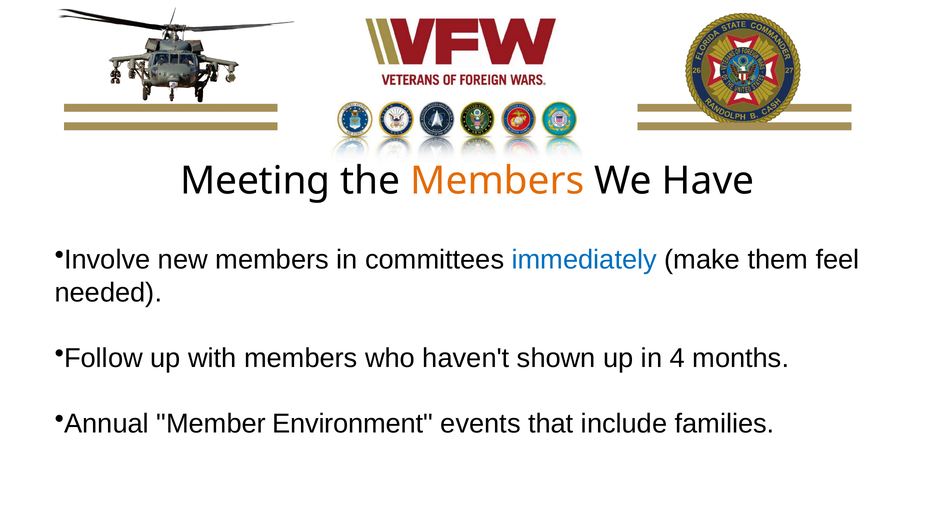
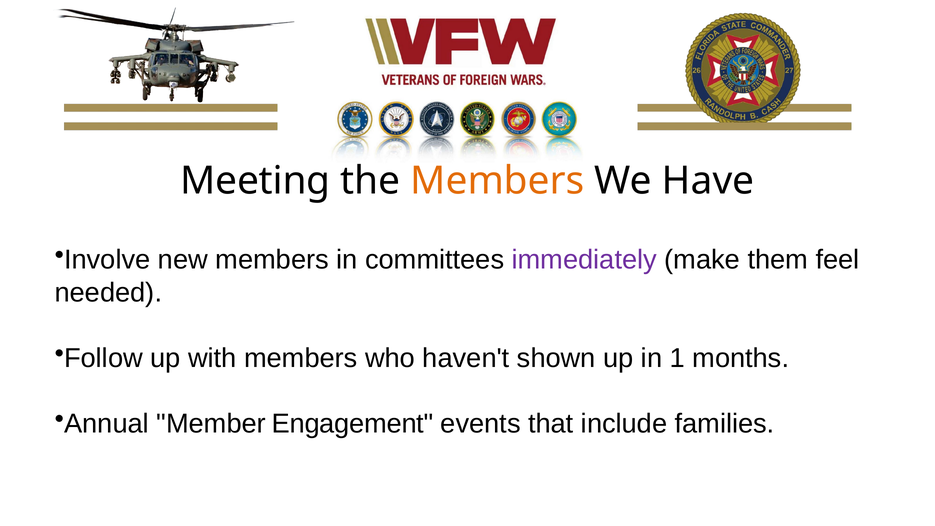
immediately colour: blue -> purple
4: 4 -> 1
Environment: Environment -> Engagement
